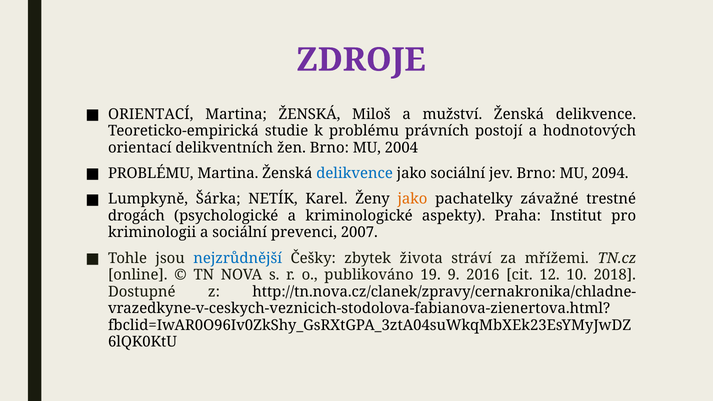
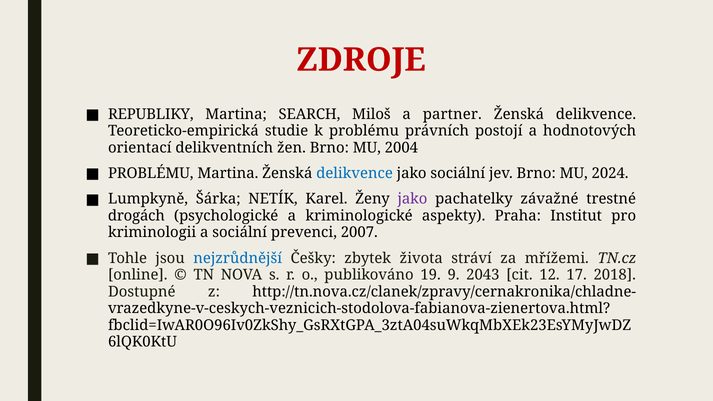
ZDROJE colour: purple -> red
ORIENTACÍ at (151, 114): ORIENTACÍ -> REPUBLIKY
ŽENSKÁ at (309, 114): ŽENSKÁ -> SEARCH
mužství: mužství -> partner
2094: 2094 -> 2024
jako at (412, 199) colour: orange -> purple
2016: 2016 -> 2043
10: 10 -> 17
